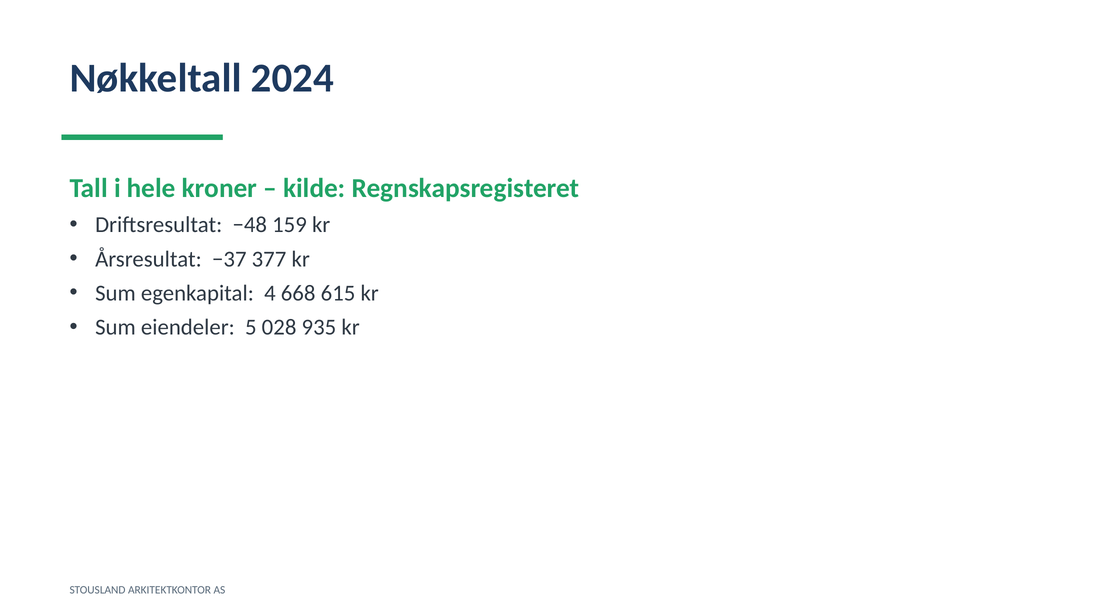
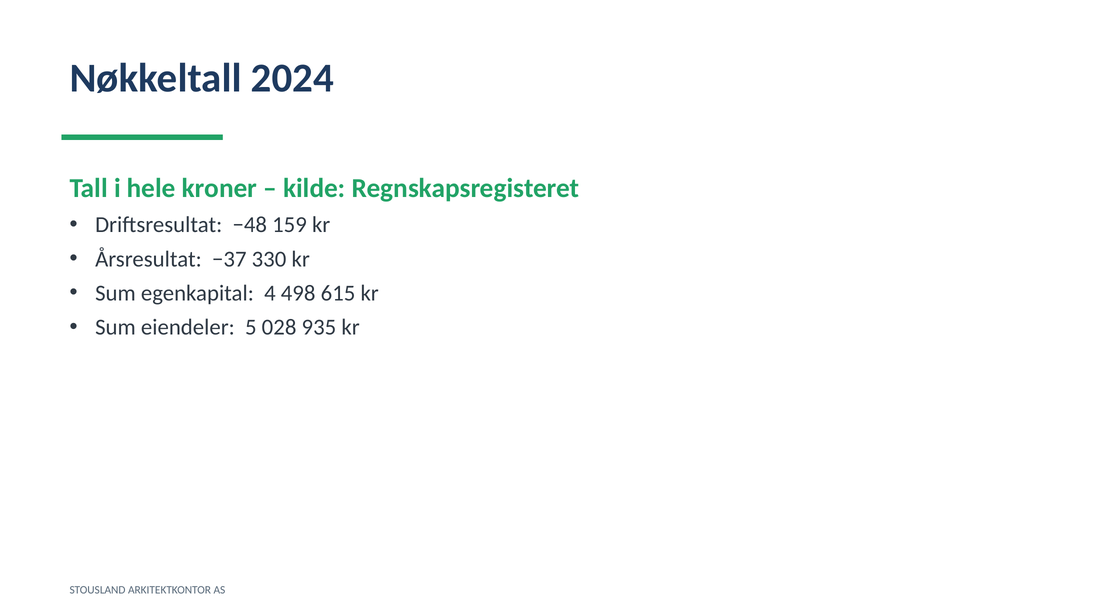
377: 377 -> 330
668: 668 -> 498
